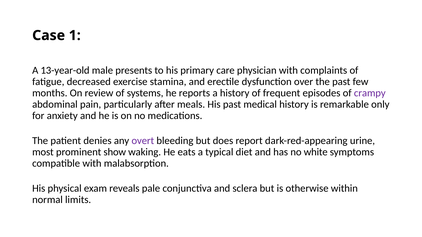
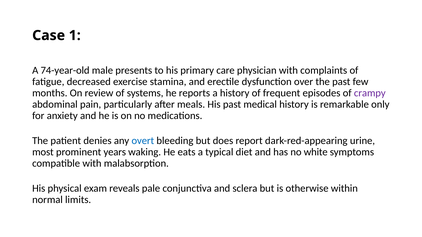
13-year-old: 13-year-old -> 74-year-old
overt colour: purple -> blue
show: show -> years
